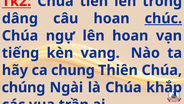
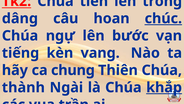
lên hoan: hoan -> bước
chúng: chúng -> thành
khắp underline: none -> present
